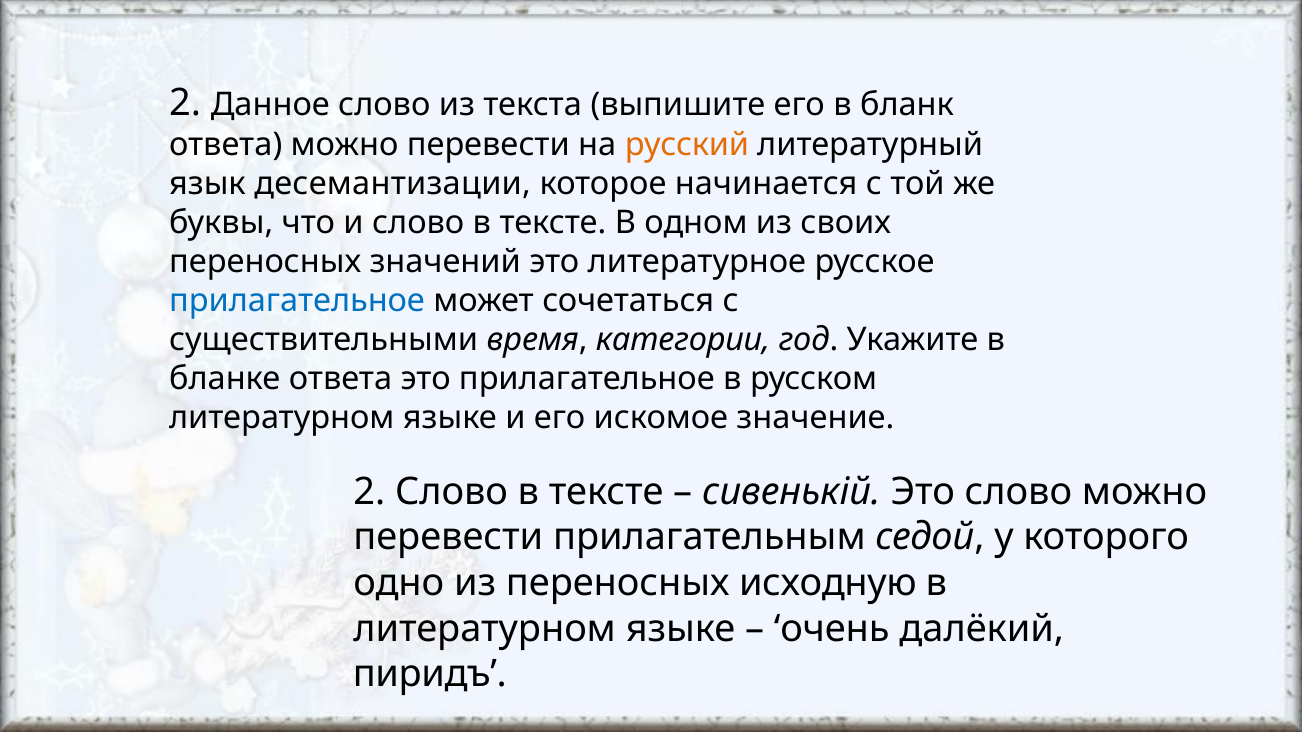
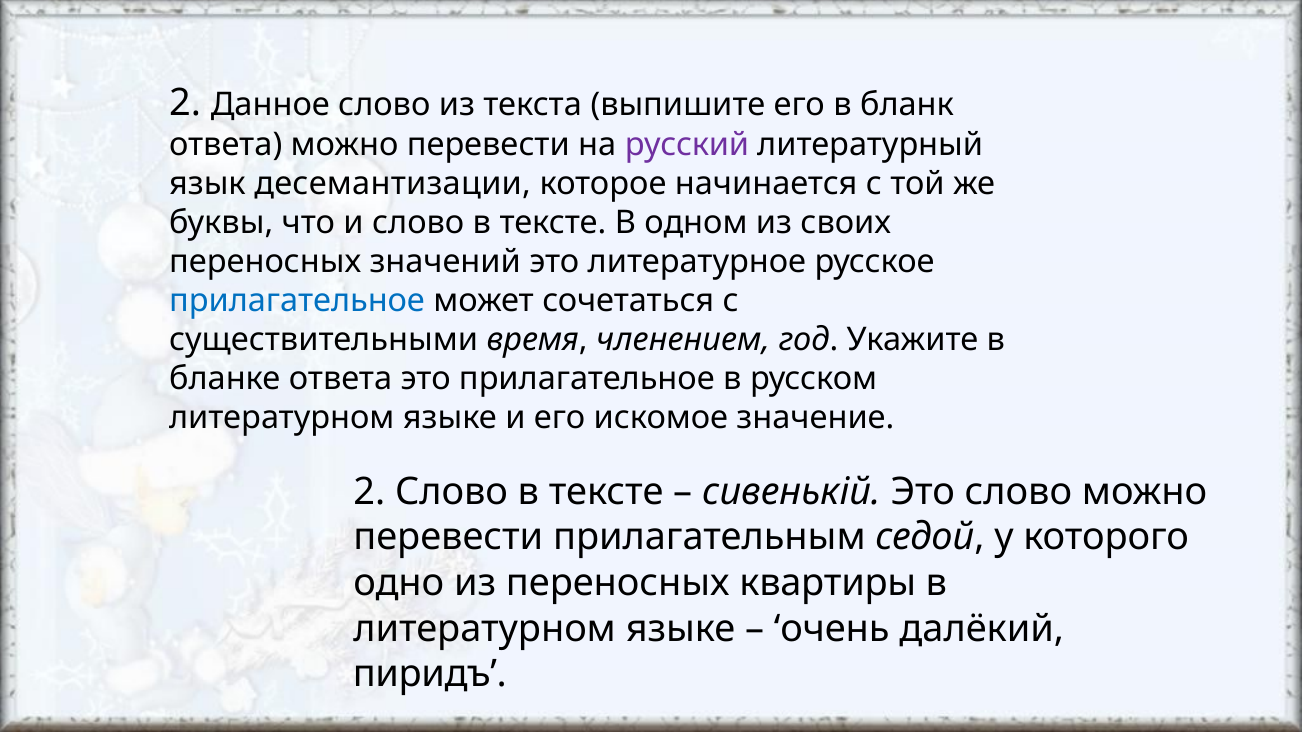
русский colour: orange -> purple
категории: категории -> членением
исходную: исходную -> квартиры
